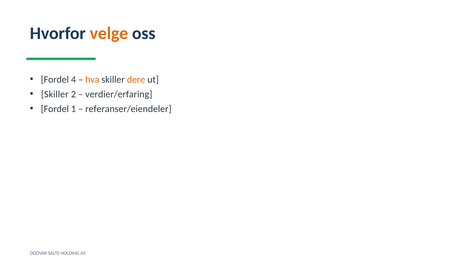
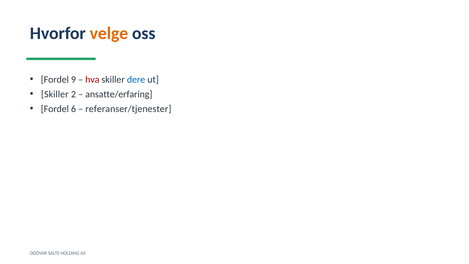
4: 4 -> 9
hva colour: orange -> red
dere colour: orange -> blue
verdier/erfaring: verdier/erfaring -> ansatte/erfaring
1: 1 -> 6
referanser/eiendeler: referanser/eiendeler -> referanser/tjenester
